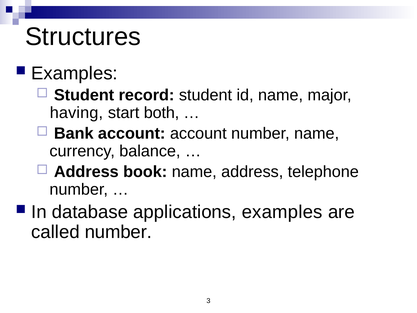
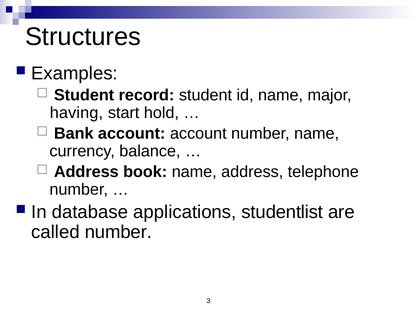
both: both -> hold
applications examples: examples -> studentlist
